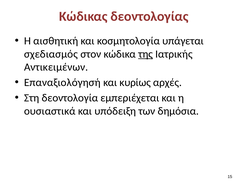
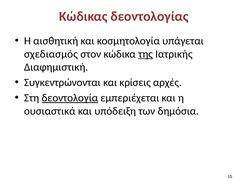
Αντικειμένων: Αντικειμένων -> Διαφημιστική
Επαναξιολόγησή: Επαναξιολόγησή -> Συγκεντρώνονται
κυρίως: κυρίως -> κρίσεις
δεοντολογία underline: none -> present
